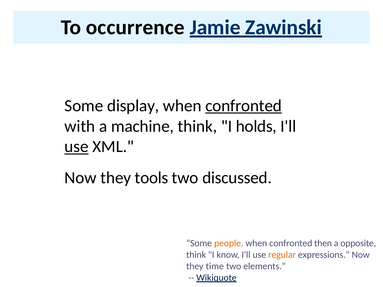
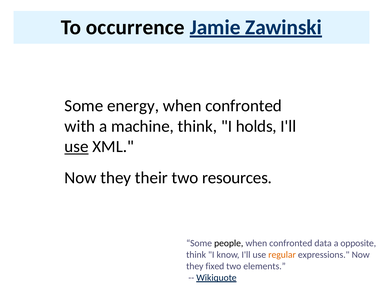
display: display -> energy
confronted at (244, 106) underline: present -> none
tools: tools -> their
discussed: discussed -> resources
people colour: orange -> black
then: then -> data
time: time -> fixed
